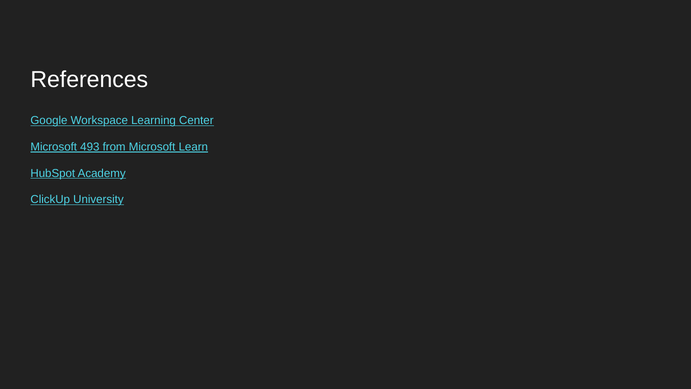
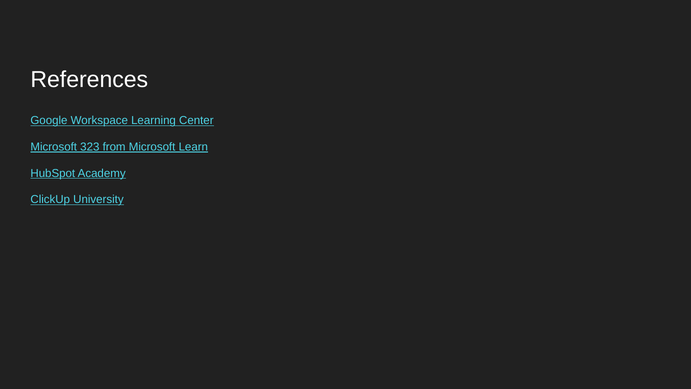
493: 493 -> 323
